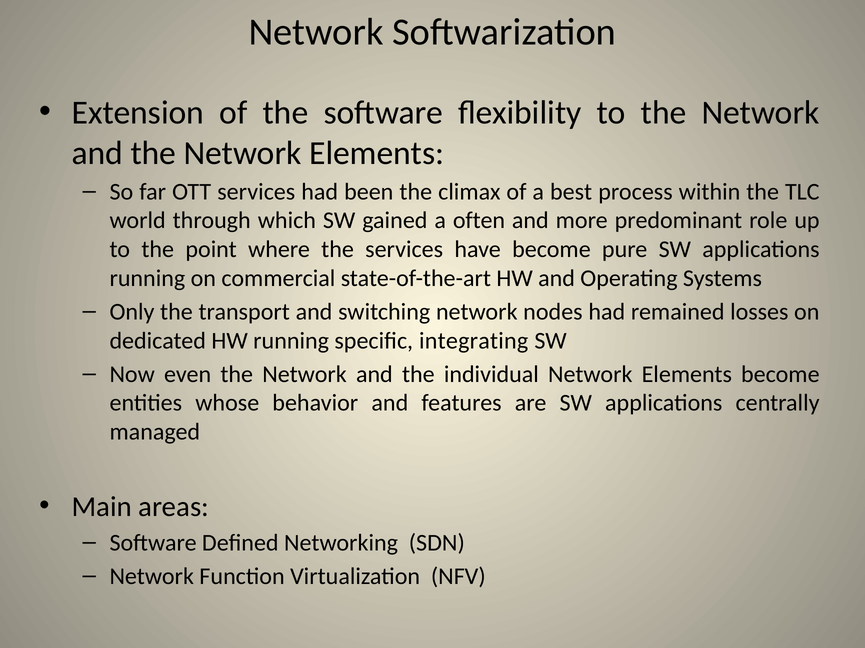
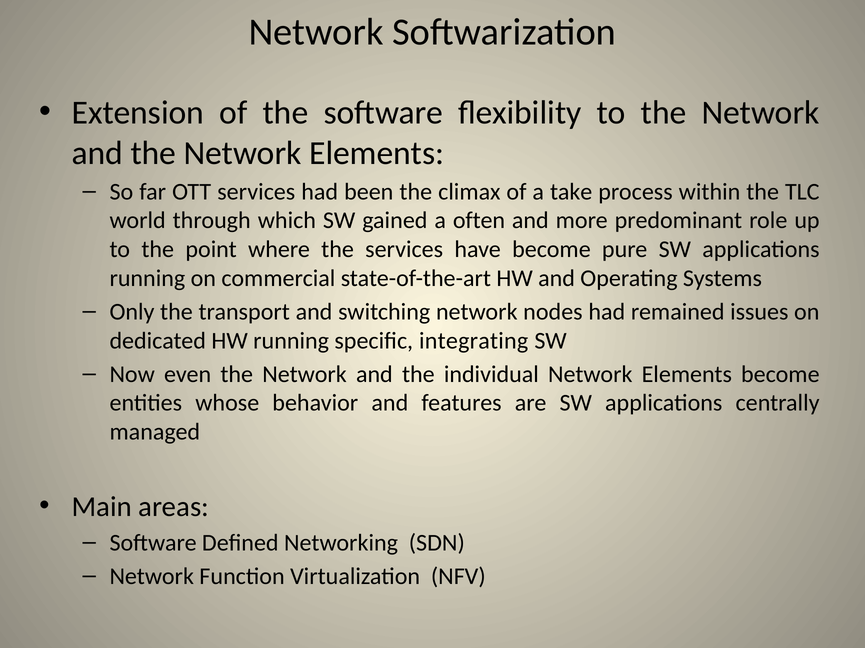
best: best -> take
losses: losses -> issues
